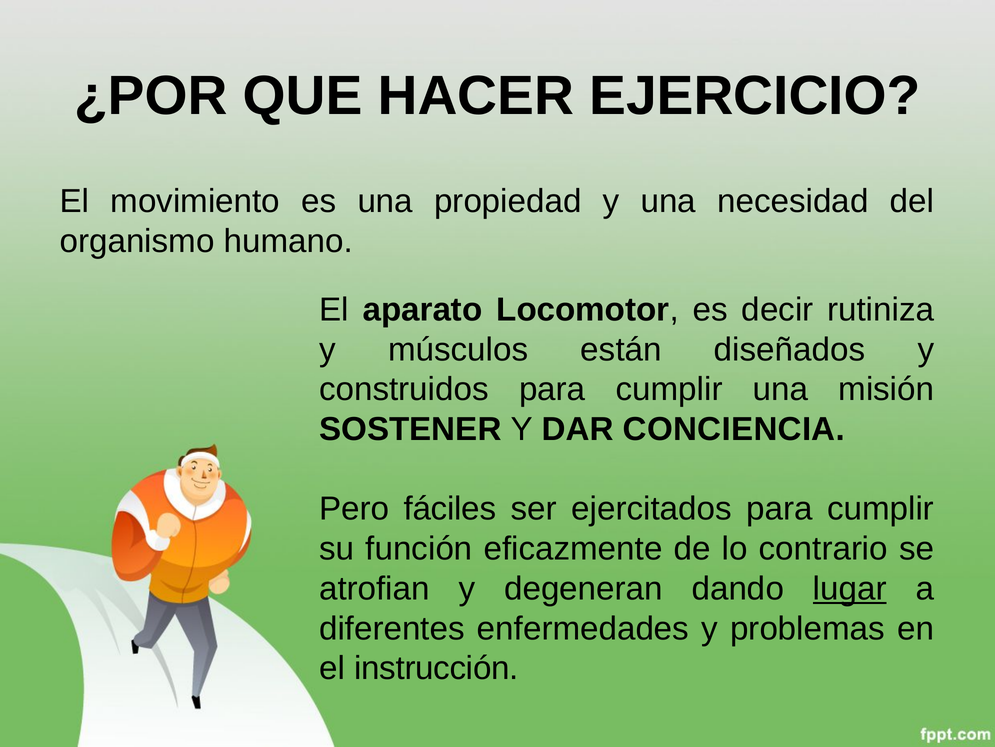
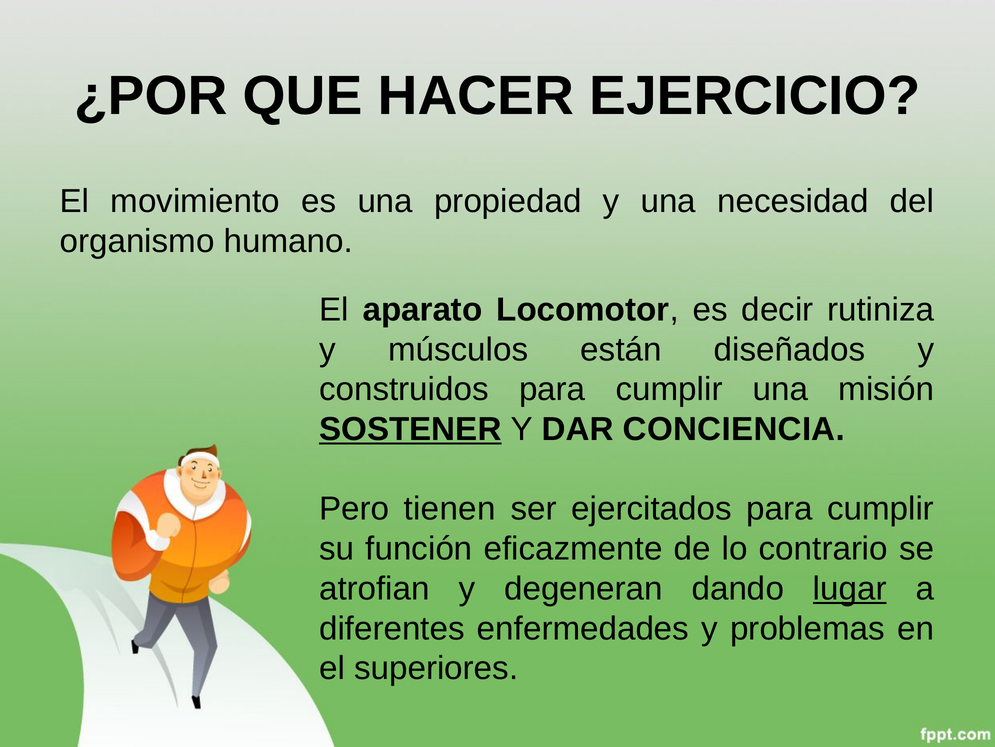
SOSTENER underline: none -> present
fáciles: fáciles -> tienen
instrucción: instrucción -> superiores
